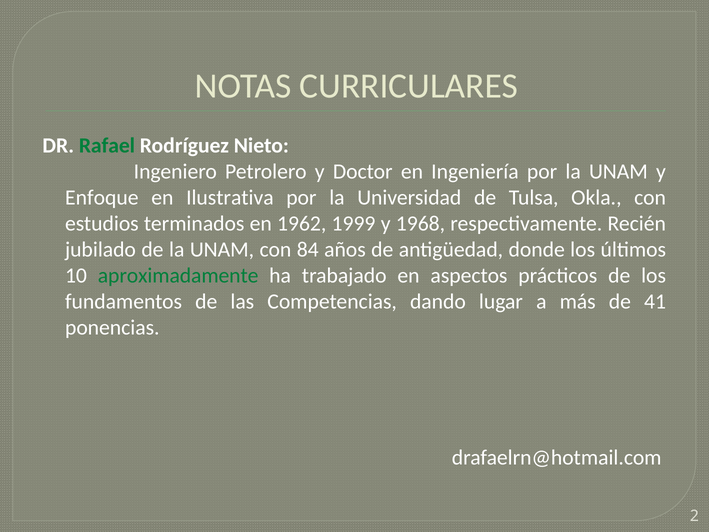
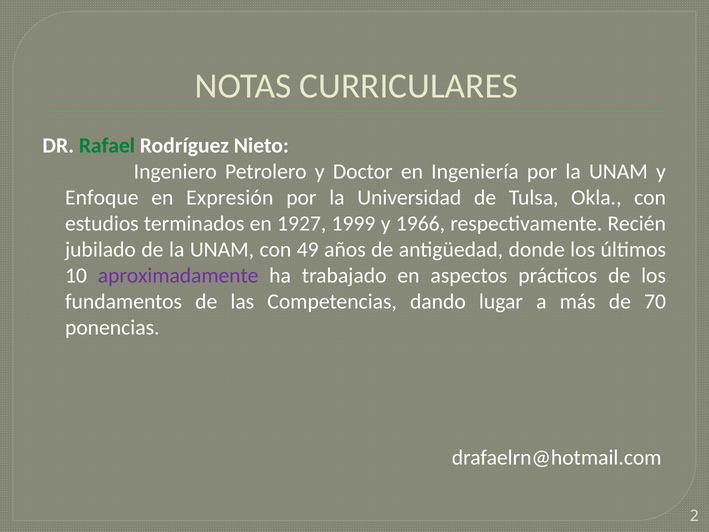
Ilustrativa: Ilustrativa -> Expresión
1962: 1962 -> 1927
1968: 1968 -> 1966
84: 84 -> 49
aproximadamente colour: green -> purple
41: 41 -> 70
